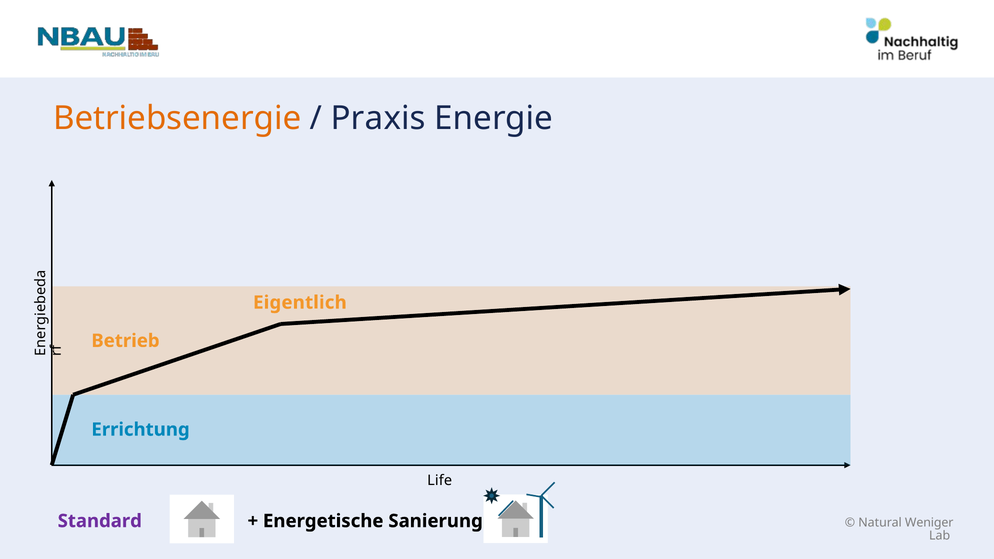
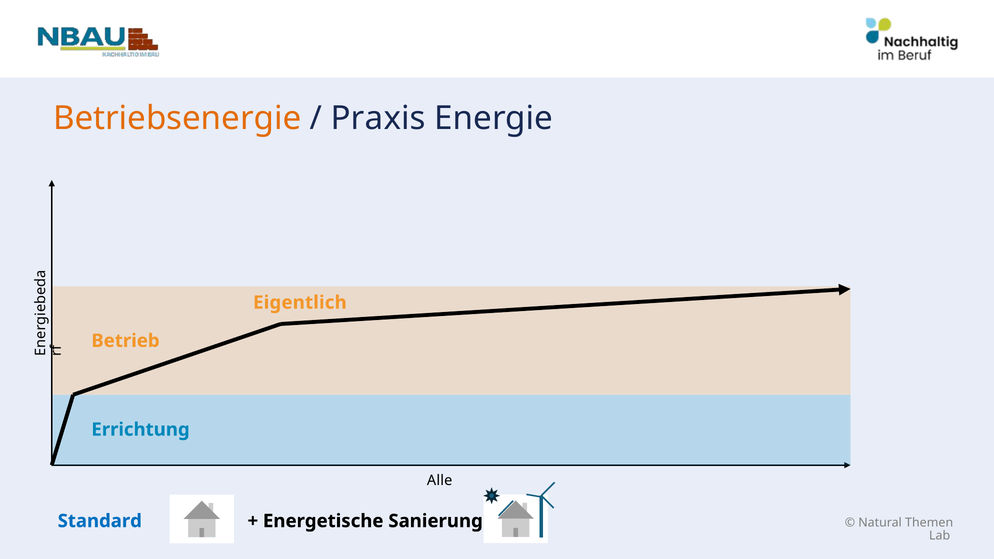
Life: Life -> Alle
Standard colour: purple -> blue
Weniger: Weniger -> Themen
